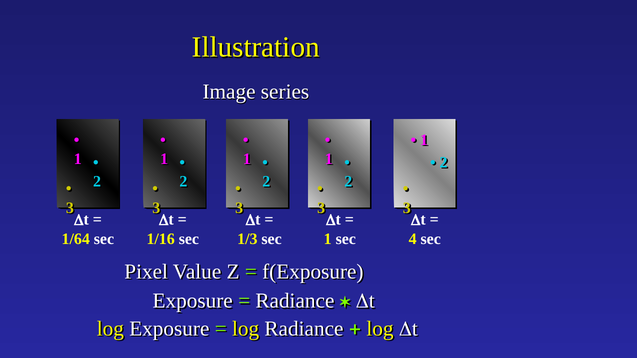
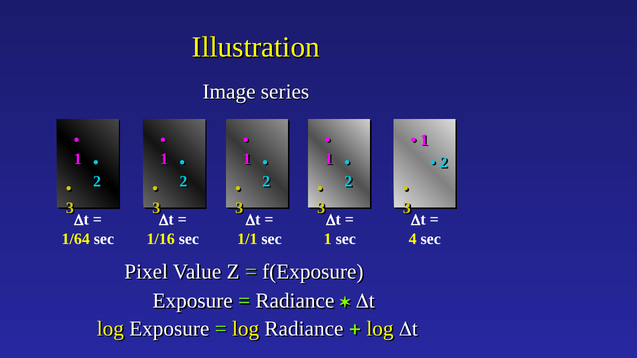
1/3: 1/3 -> 1/1
